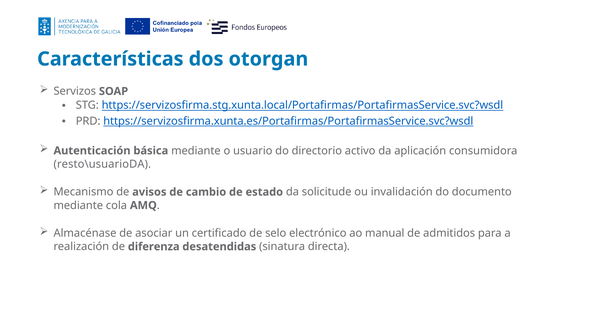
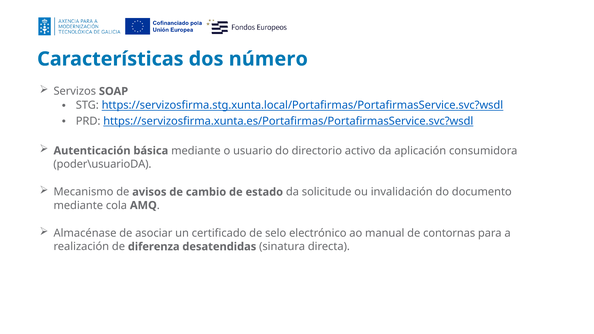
otorgan: otorgan -> número
resto\usuarioDA: resto\usuarioDA -> poder\usuarioDA
admitidos: admitidos -> contornas
